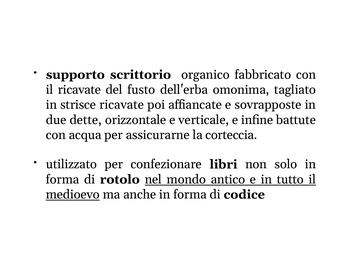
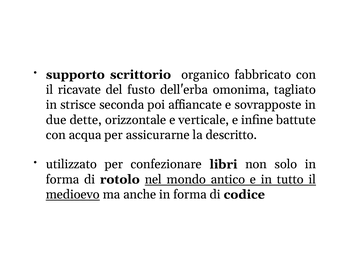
strisce ricavate: ricavate -> seconda
corteccia: corteccia -> descritto
